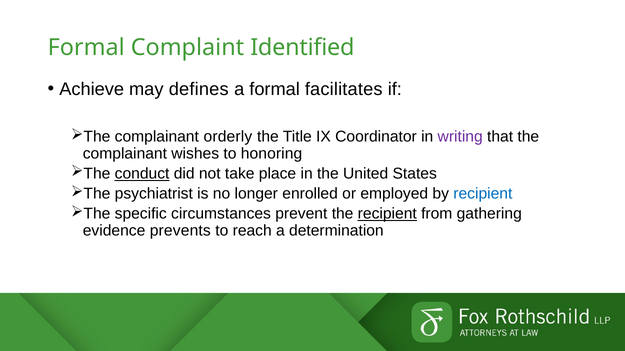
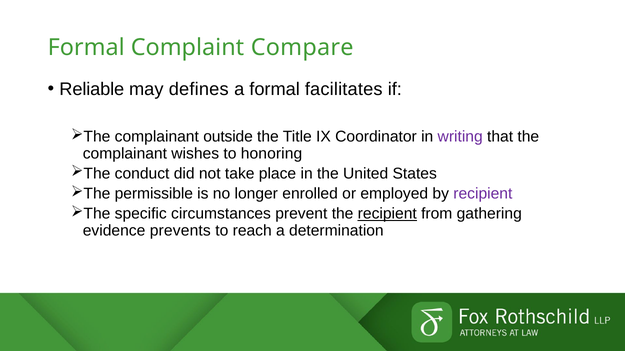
Identified: Identified -> Compare
Achieve: Achieve -> Reliable
orderly: orderly -> outside
conduct underline: present -> none
psychiatrist: psychiatrist -> permissible
recipient at (483, 194) colour: blue -> purple
